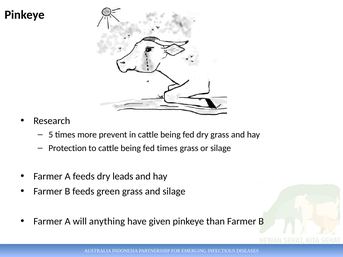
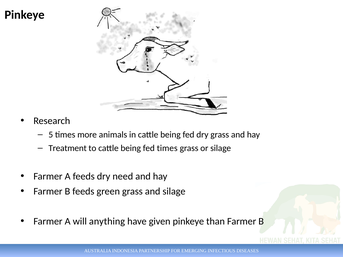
prevent: prevent -> animals
Protection: Protection -> Treatment
leads: leads -> need
